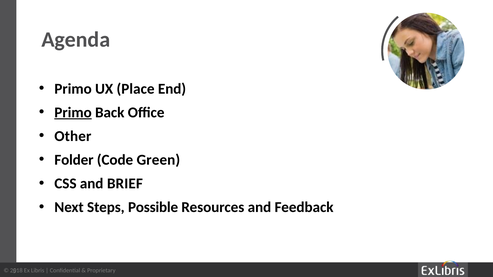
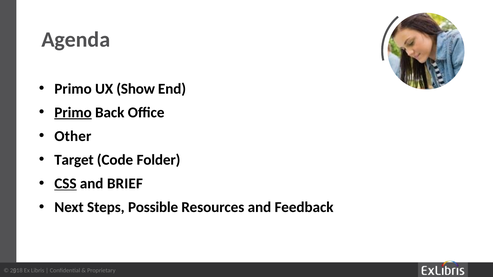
Place: Place -> Show
Folder: Folder -> Target
Green: Green -> Folder
CSS underline: none -> present
